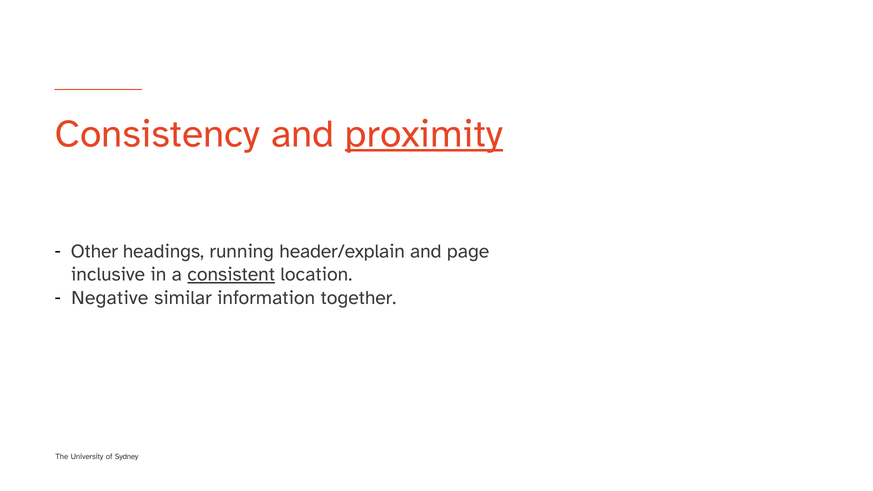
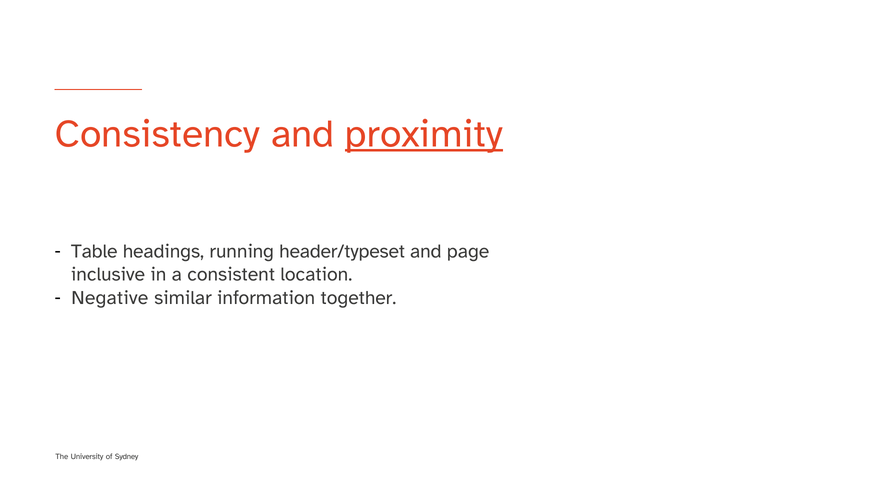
Other: Other -> Table
header/explain: header/explain -> header/typeset
consistent underline: present -> none
